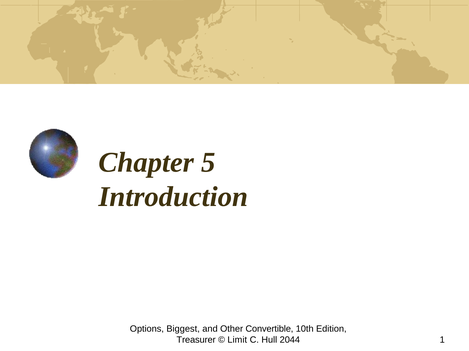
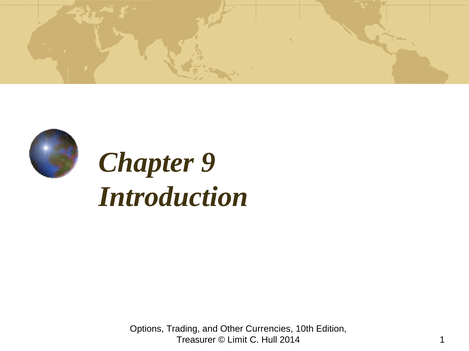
5: 5 -> 9
Biggest: Biggest -> Trading
Convertible: Convertible -> Currencies
2044: 2044 -> 2014
